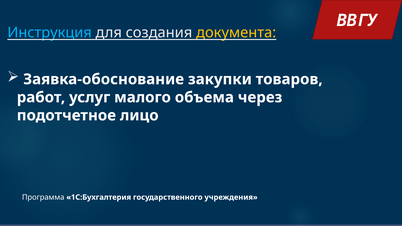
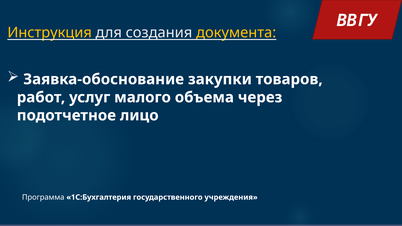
Инструкция colour: light blue -> yellow
